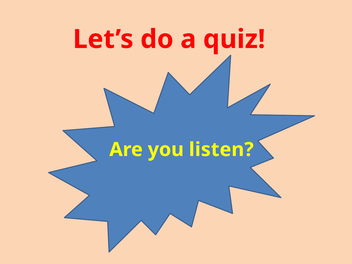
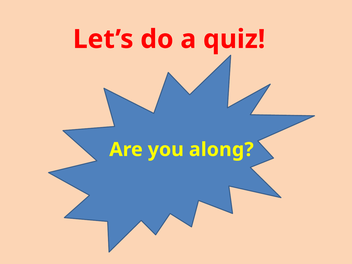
listen: listen -> along
